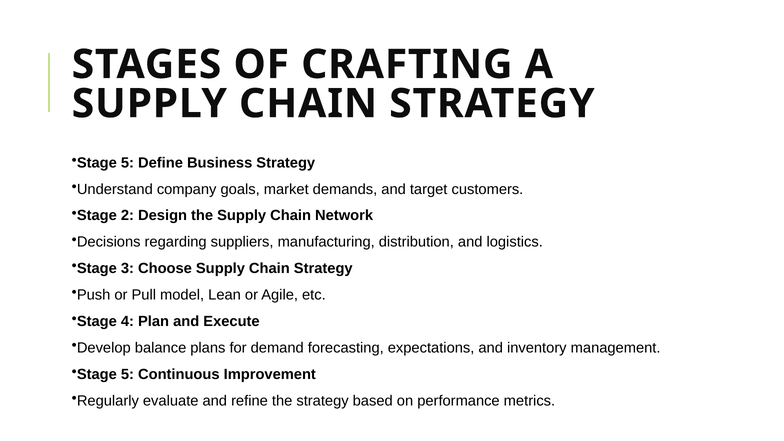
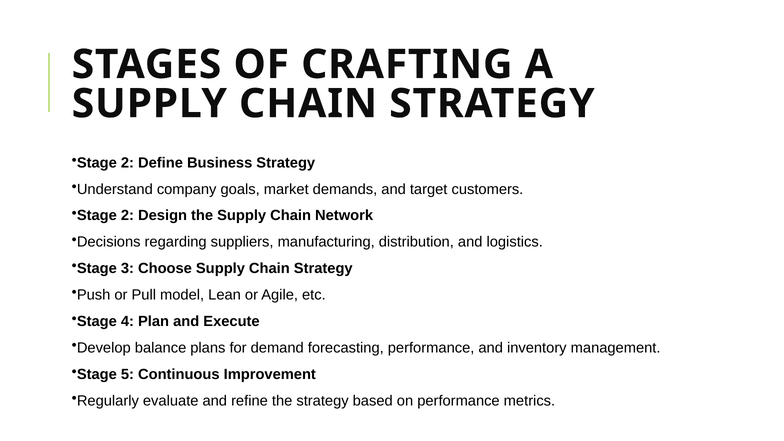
5 at (127, 163): 5 -> 2
forecasting expectations: expectations -> performance
